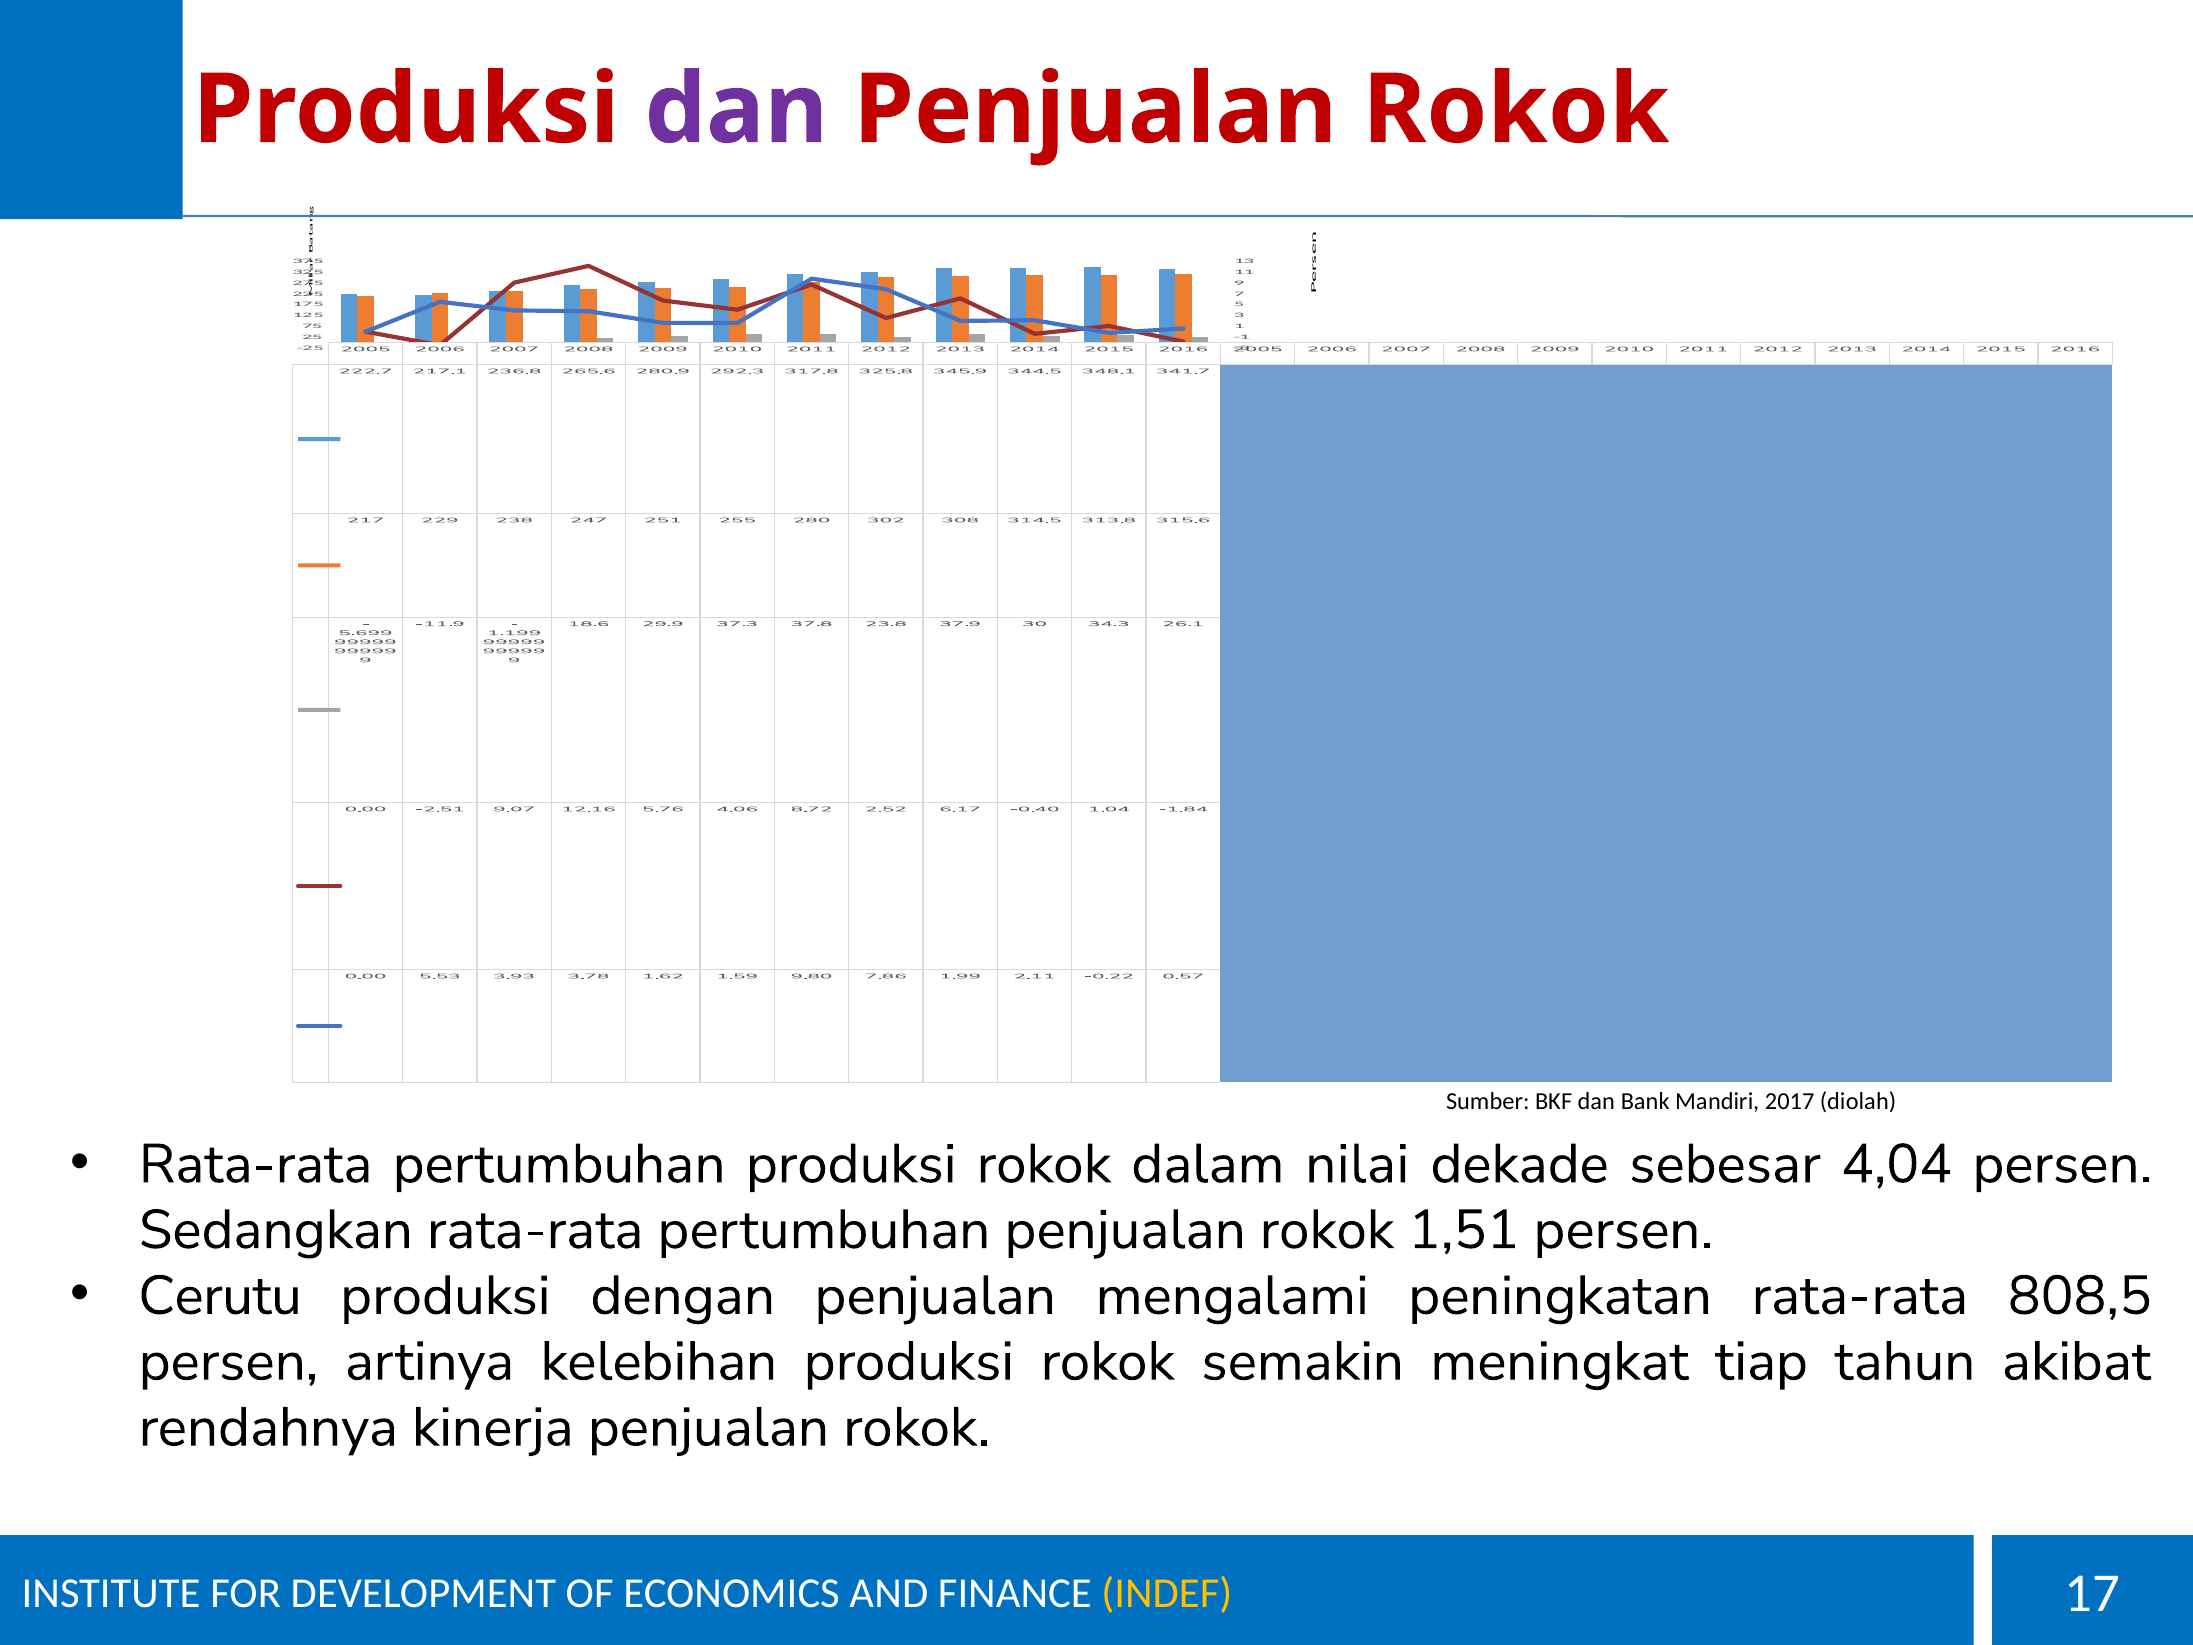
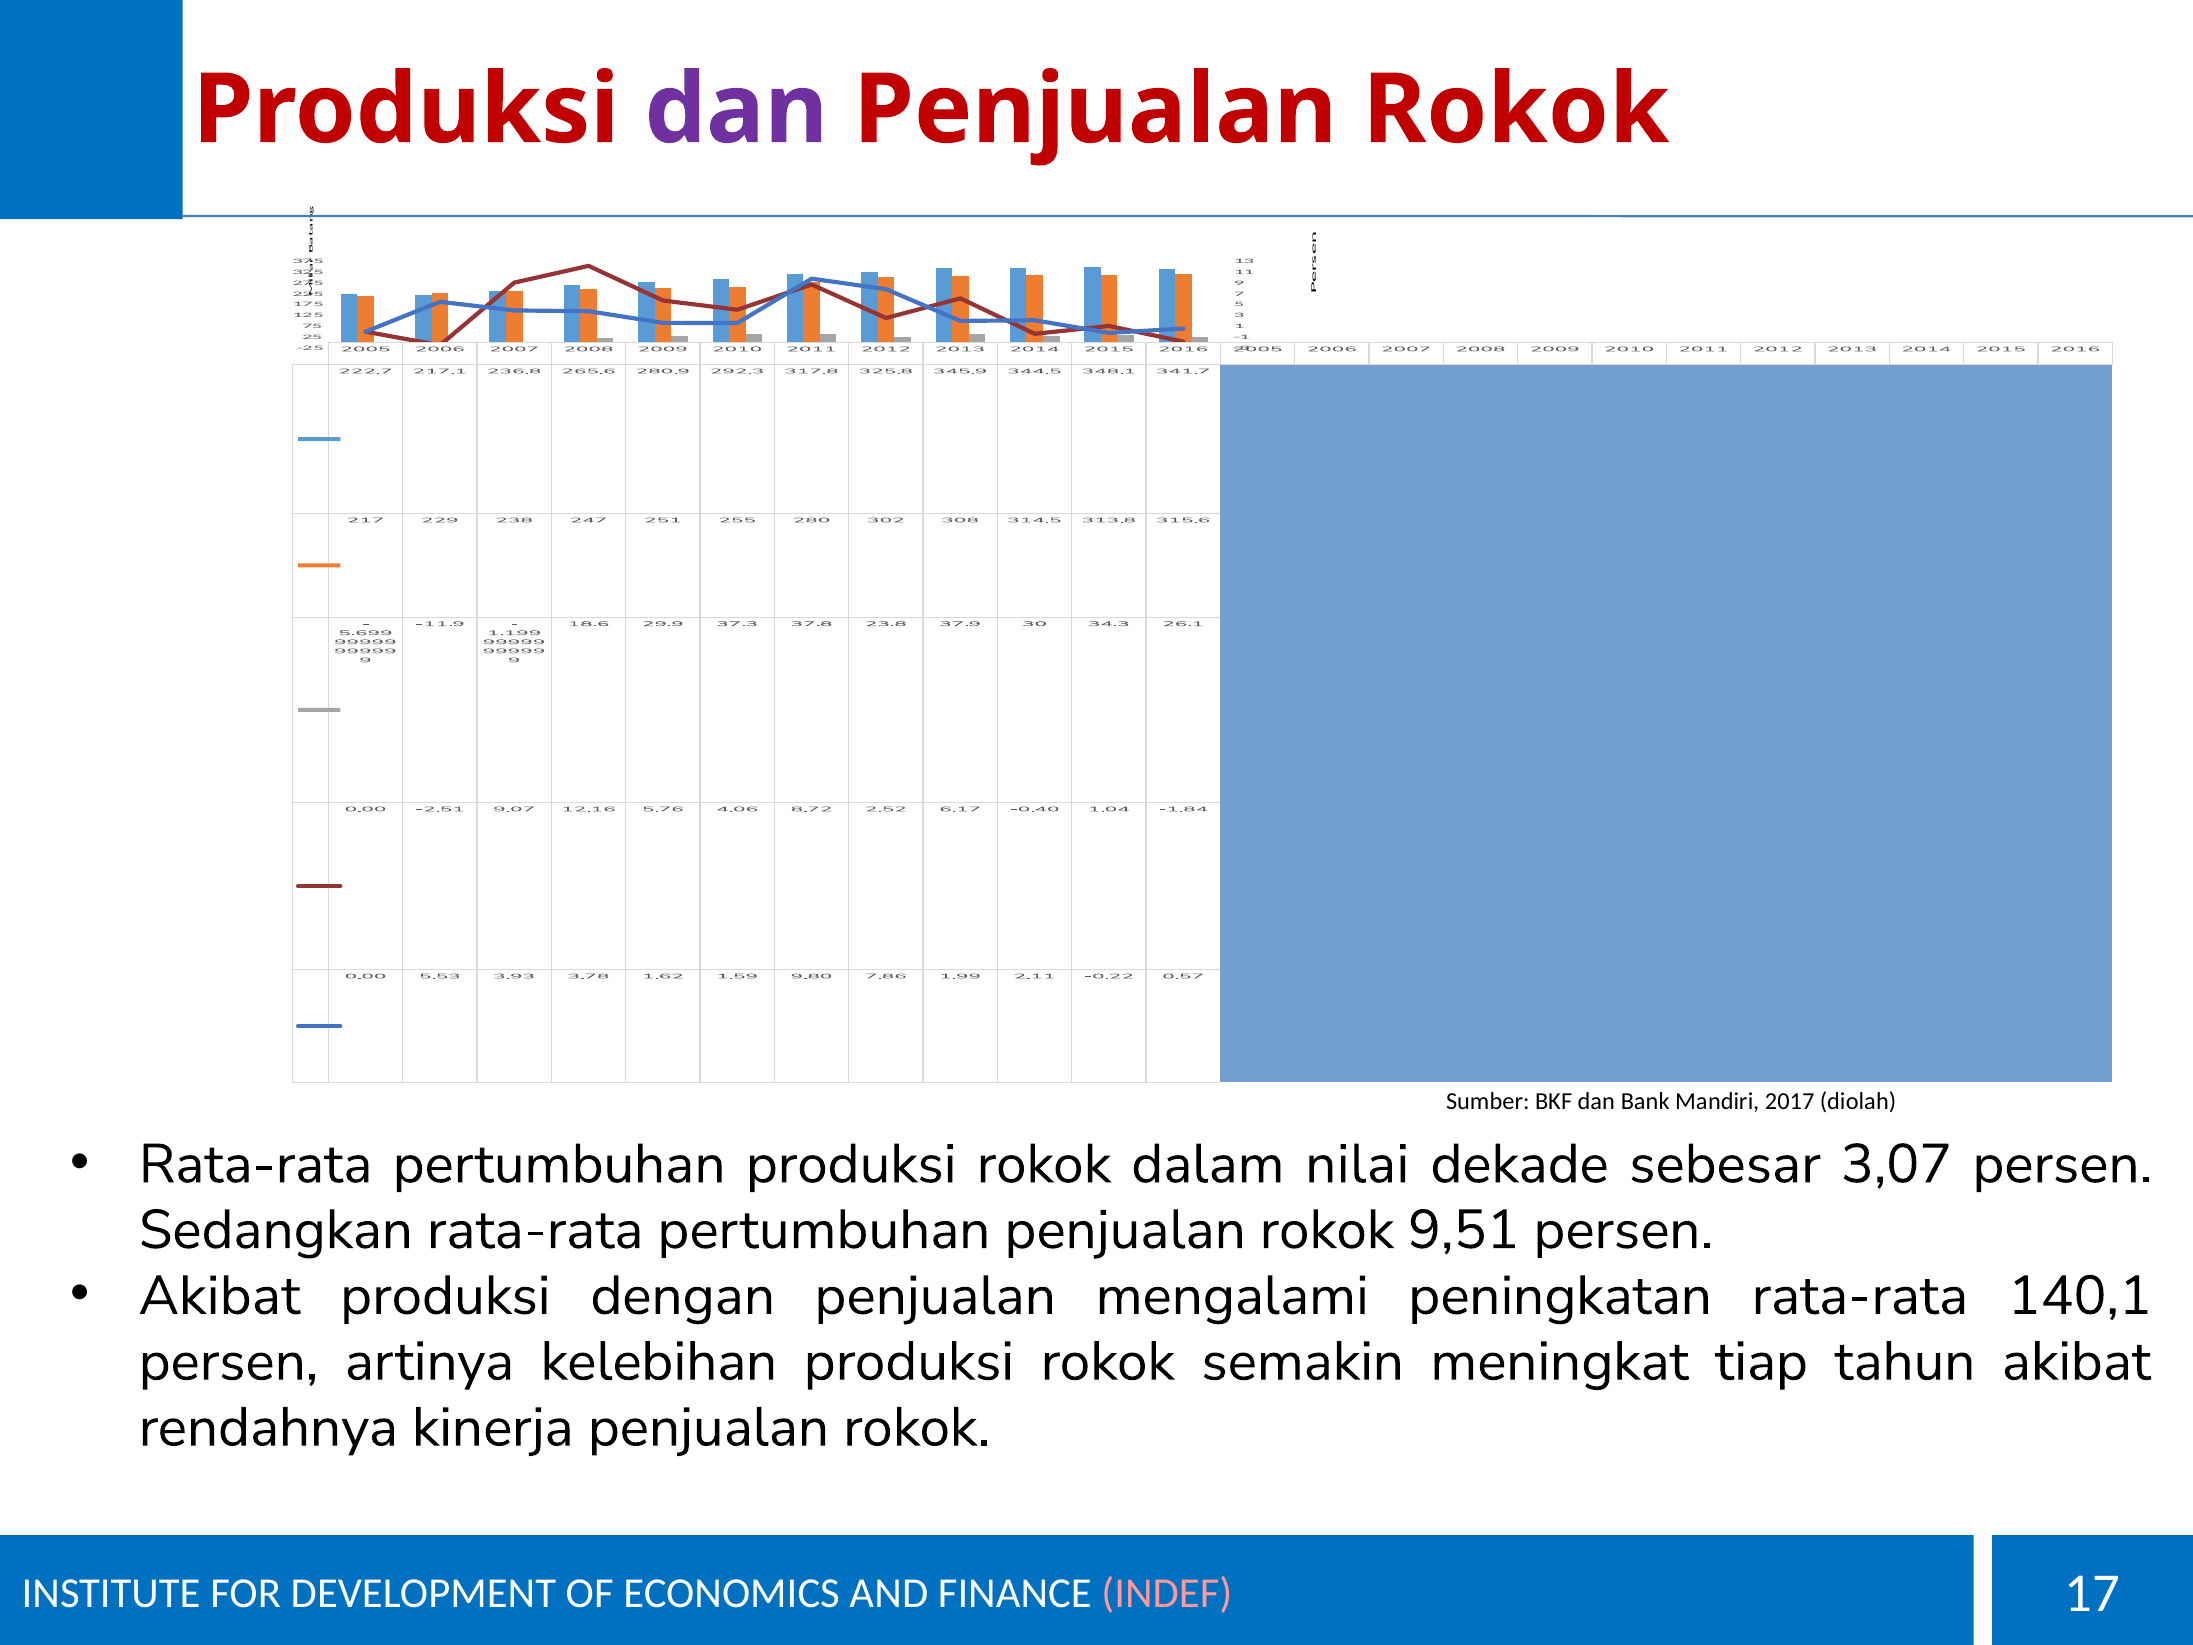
4,04: 4,04 -> 3,07
1,51: 1,51 -> 9,51
Cerutu at (220, 1296): Cerutu -> Akibat
808,5: 808,5 -> 140,1
INDEF colour: yellow -> pink
